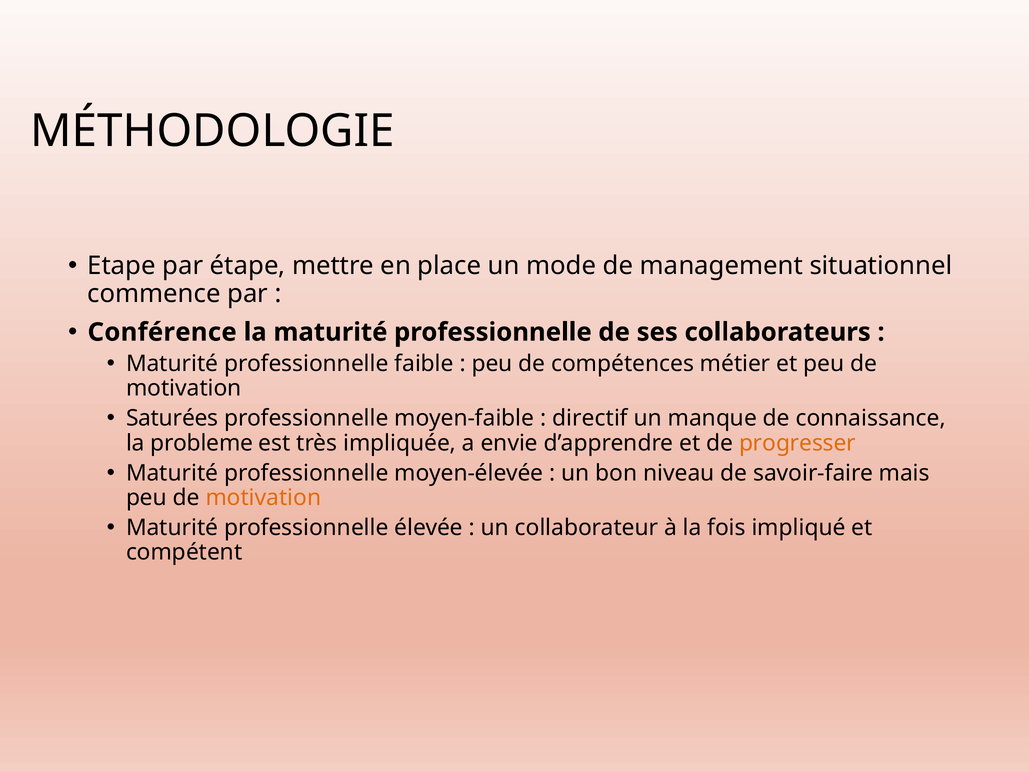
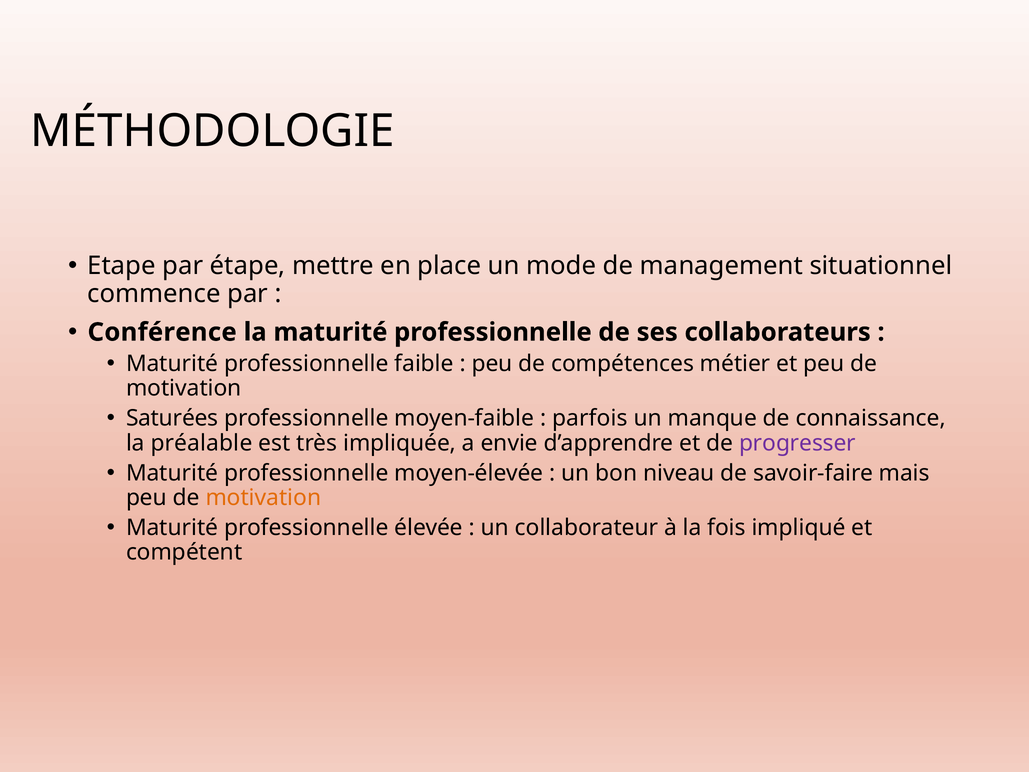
directif: directif -> parfois
probleme: probleme -> préalable
progresser colour: orange -> purple
